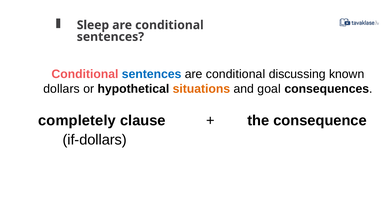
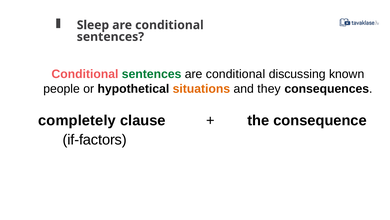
sentences at (152, 74) colour: blue -> green
dollars: dollars -> people
goal: goal -> they
if-dollars: if-dollars -> if-factors
